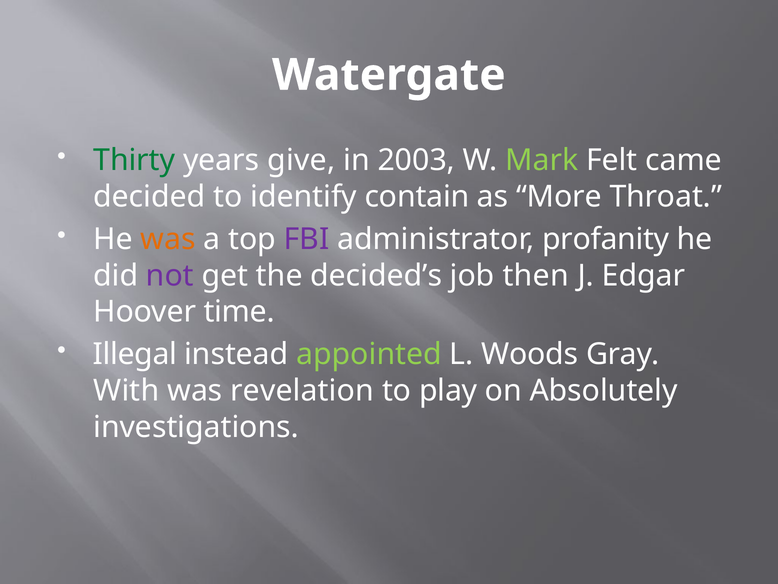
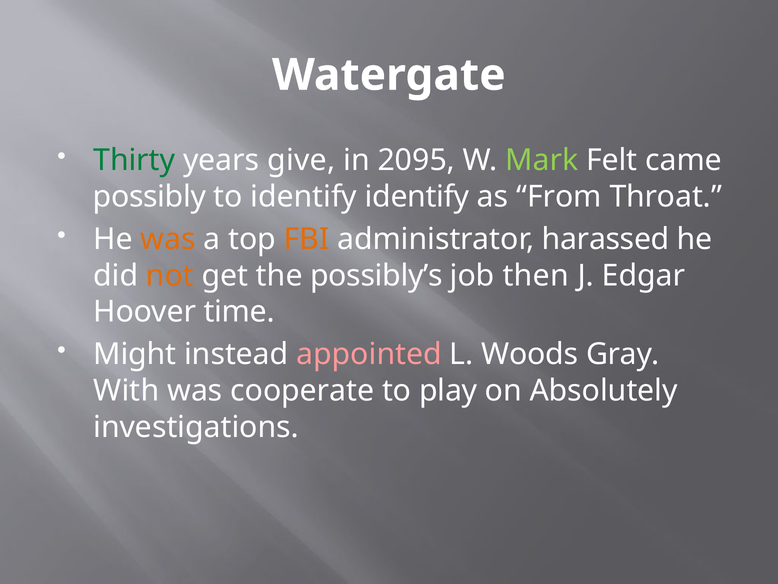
2003: 2003 -> 2095
decided: decided -> possibly
identify contain: contain -> identify
More: More -> From
FBI colour: purple -> orange
profanity: profanity -> harassed
not colour: purple -> orange
decided’s: decided’s -> possibly’s
Illegal: Illegal -> Might
appointed colour: light green -> pink
revelation: revelation -> cooperate
